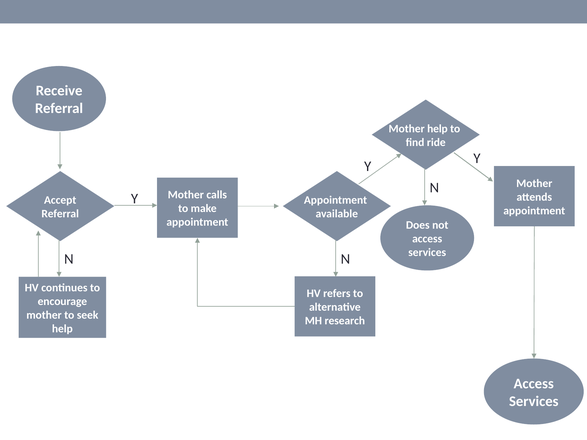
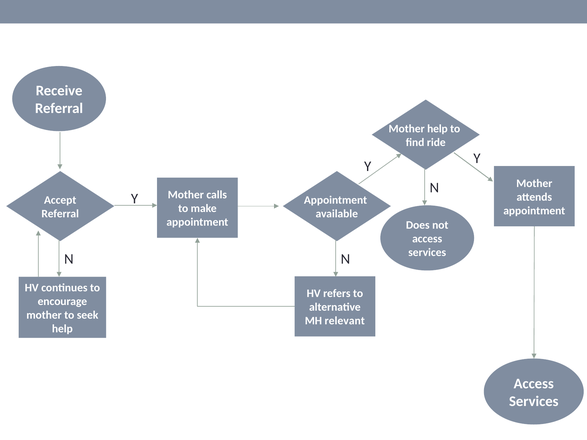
research: research -> relevant
